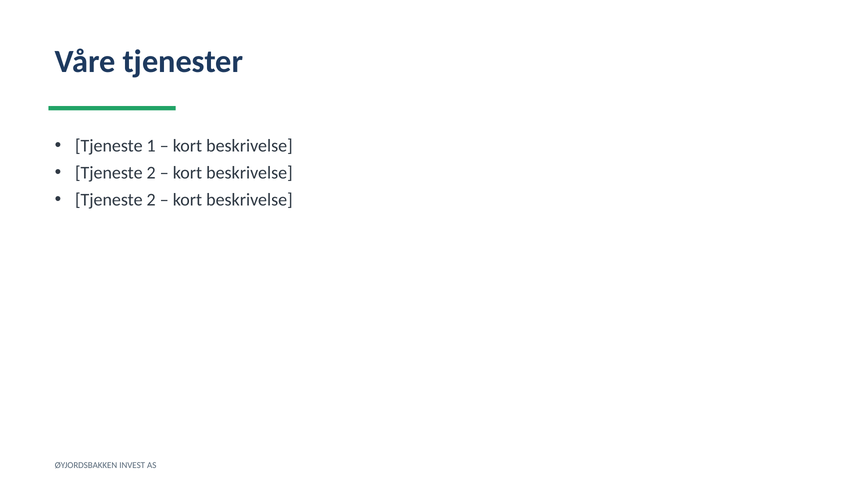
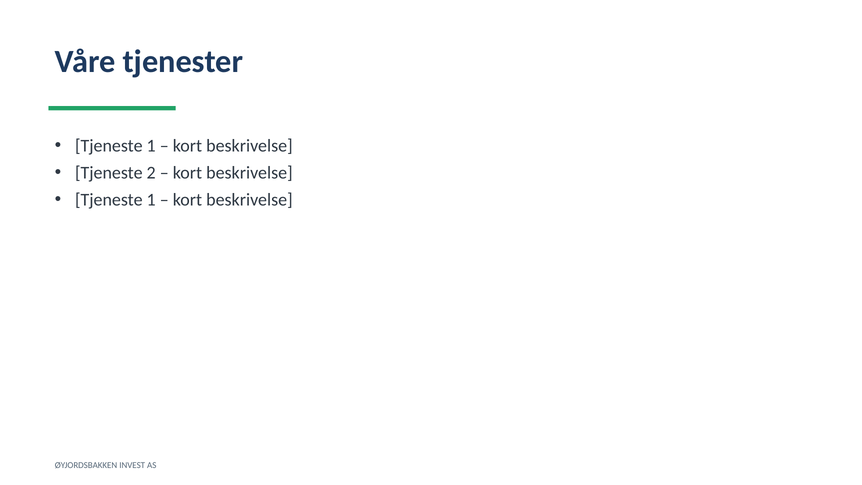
2 at (151, 200): 2 -> 1
